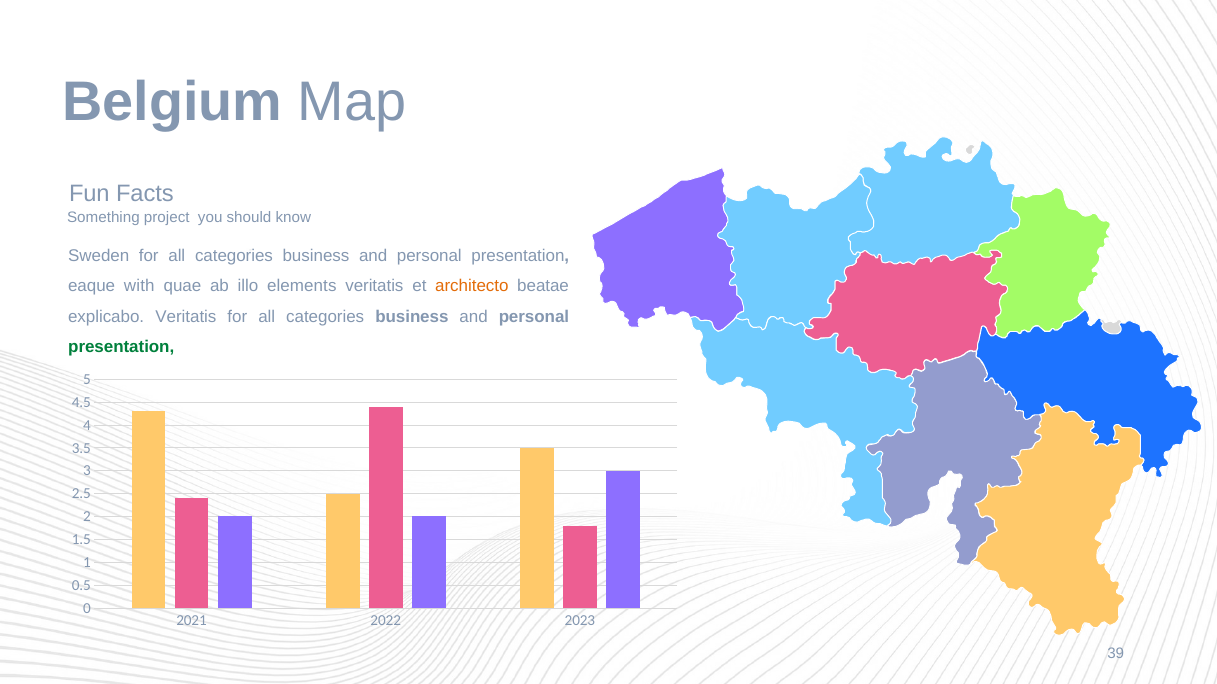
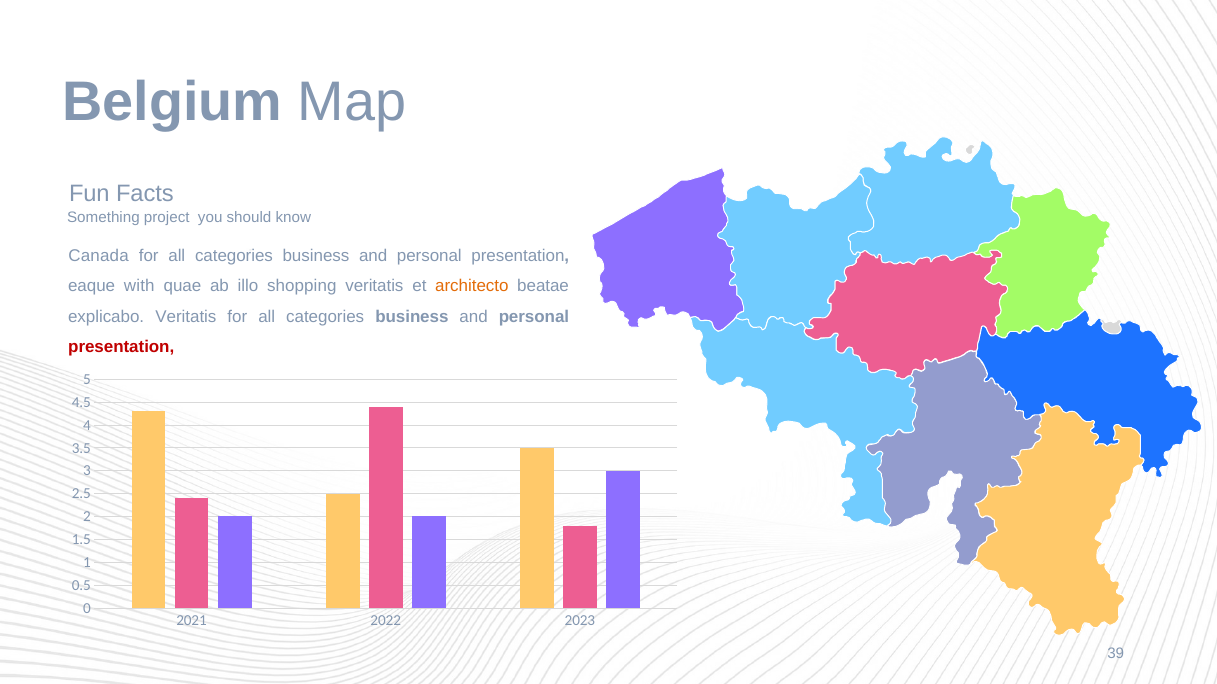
Sweden: Sweden -> Canada
elements: elements -> shopping
presentation at (121, 347) colour: green -> red
